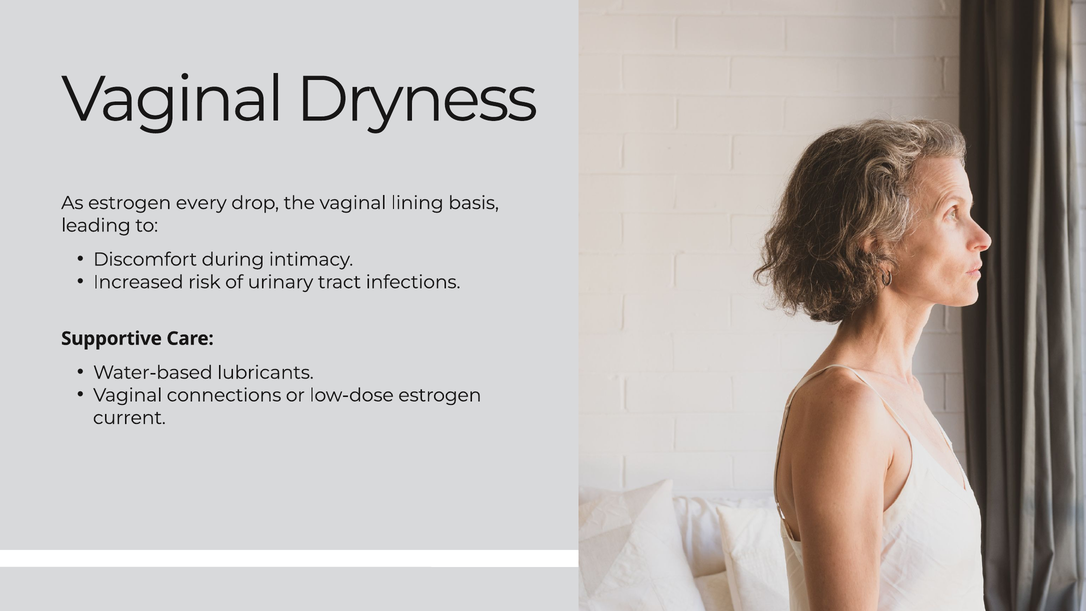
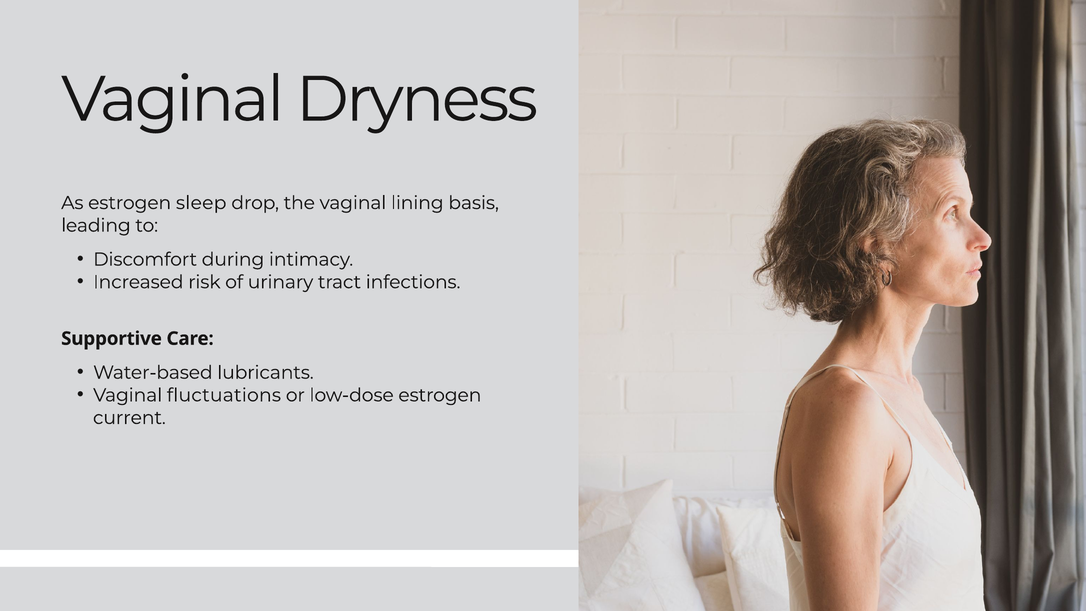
every: every -> sleep
connections: connections -> fluctuations
